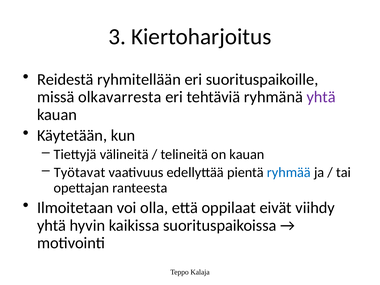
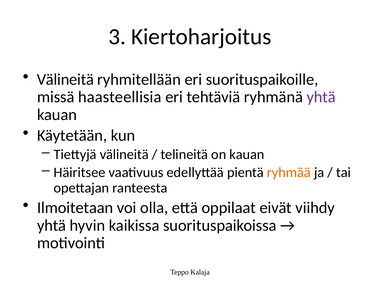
Reidestä at (65, 79): Reidestä -> Välineitä
olkavarresta: olkavarresta -> haasteellisia
Työtavat: Työtavat -> Häiritsee
ryhmää colour: blue -> orange
